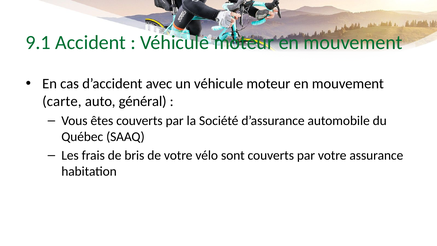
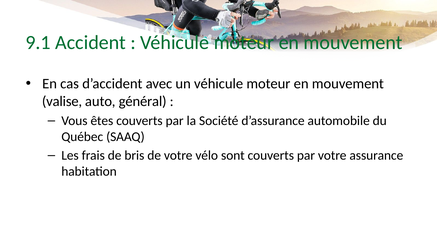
carte: carte -> valise
